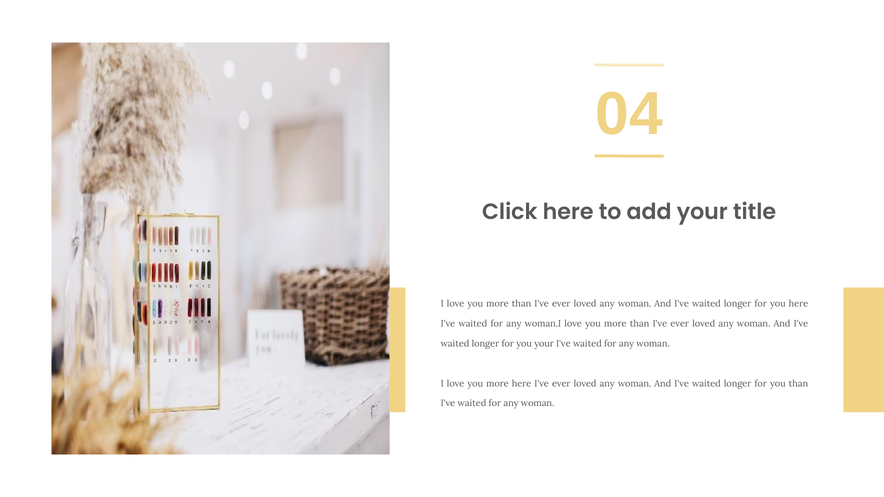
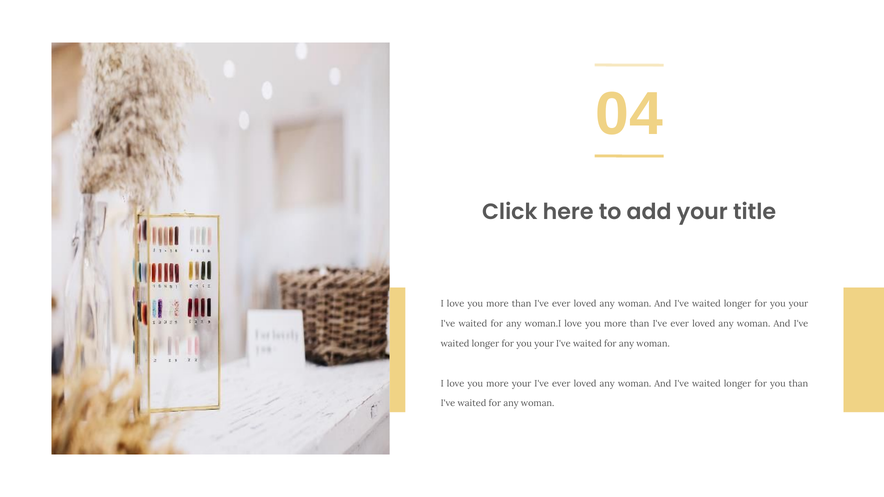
here at (798, 304): here -> your
more here: here -> your
